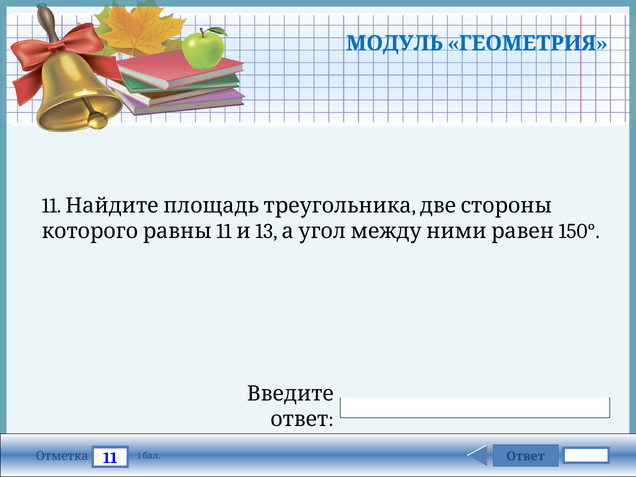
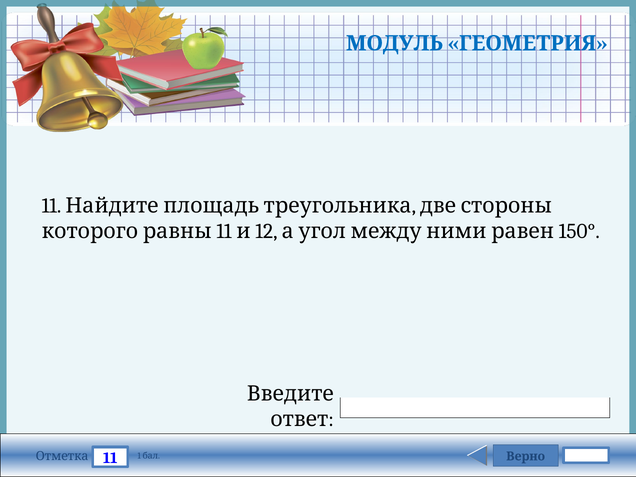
13: 13 -> 12
Ответ at (526, 456): Ответ -> Верно
